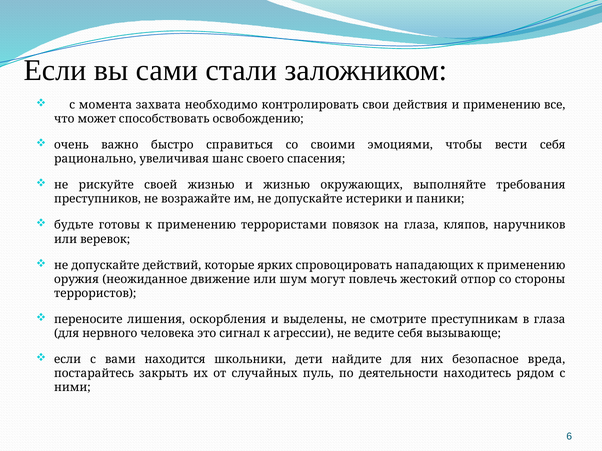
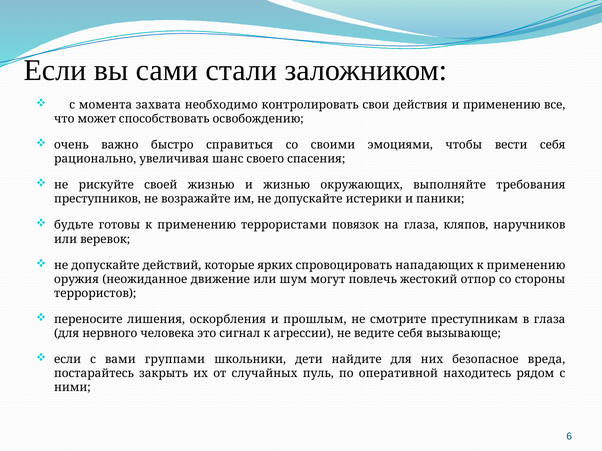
выделены: выделены -> прошлым
находится: находится -> группами
деятельности: деятельности -> оперативной
